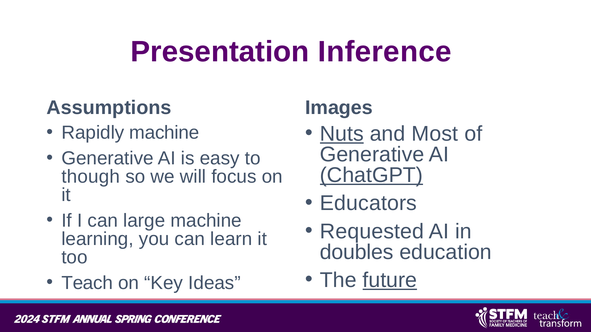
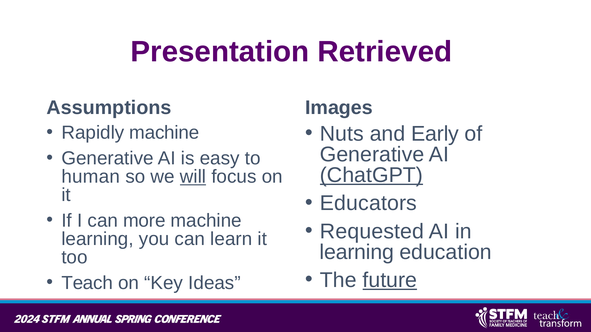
Inference: Inference -> Retrieved
Nuts underline: present -> none
Most: Most -> Early
though: though -> human
will underline: none -> present
large: large -> more
doubles at (357, 252): doubles -> learning
